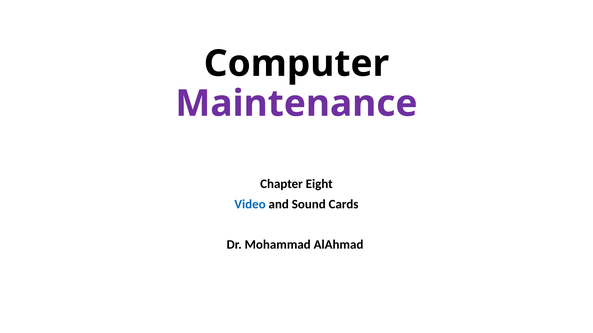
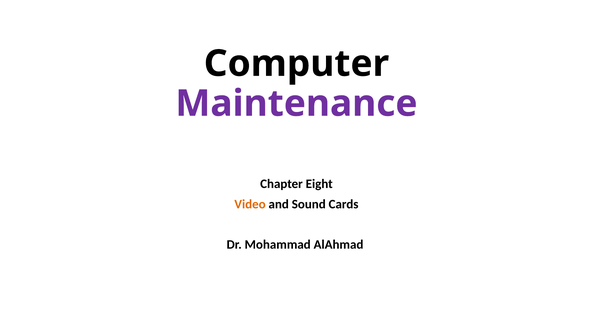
Video colour: blue -> orange
